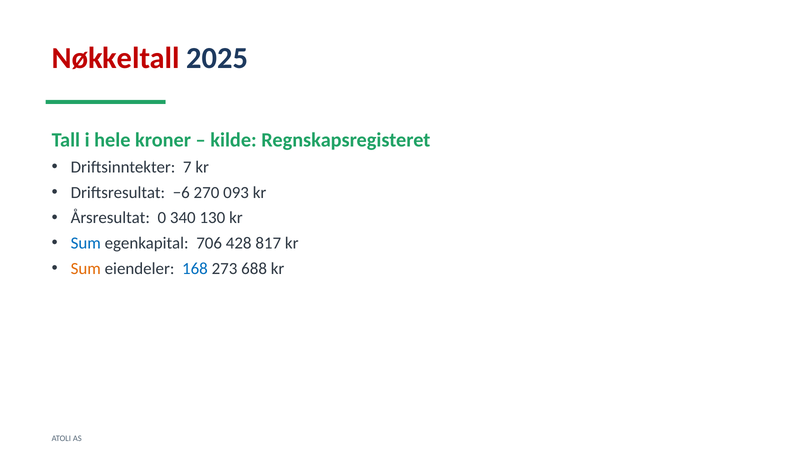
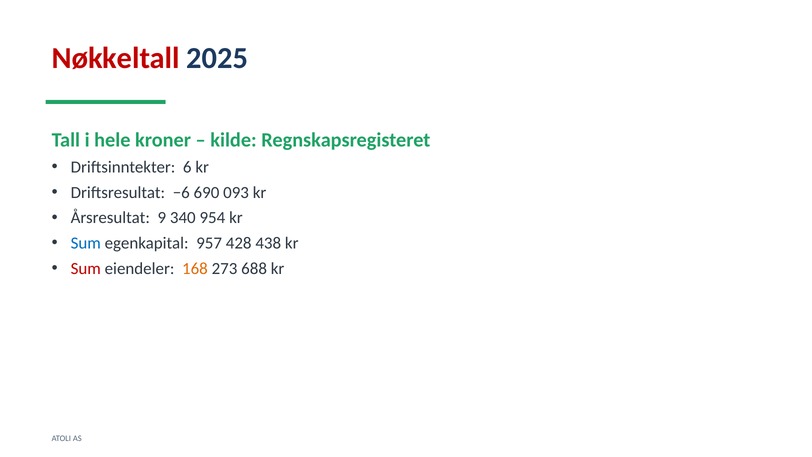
7: 7 -> 6
270: 270 -> 690
0: 0 -> 9
130: 130 -> 954
706: 706 -> 957
817: 817 -> 438
Sum at (86, 269) colour: orange -> red
168 colour: blue -> orange
